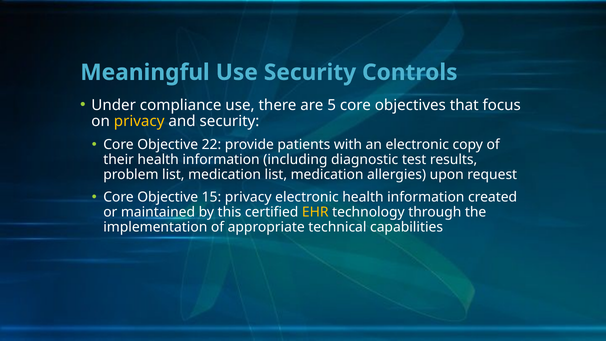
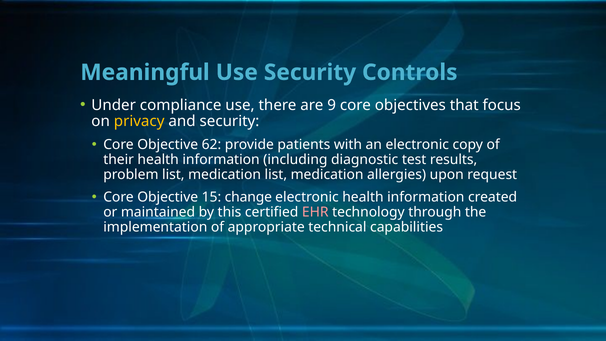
5: 5 -> 9
22: 22 -> 62
15 privacy: privacy -> change
EHR colour: yellow -> pink
